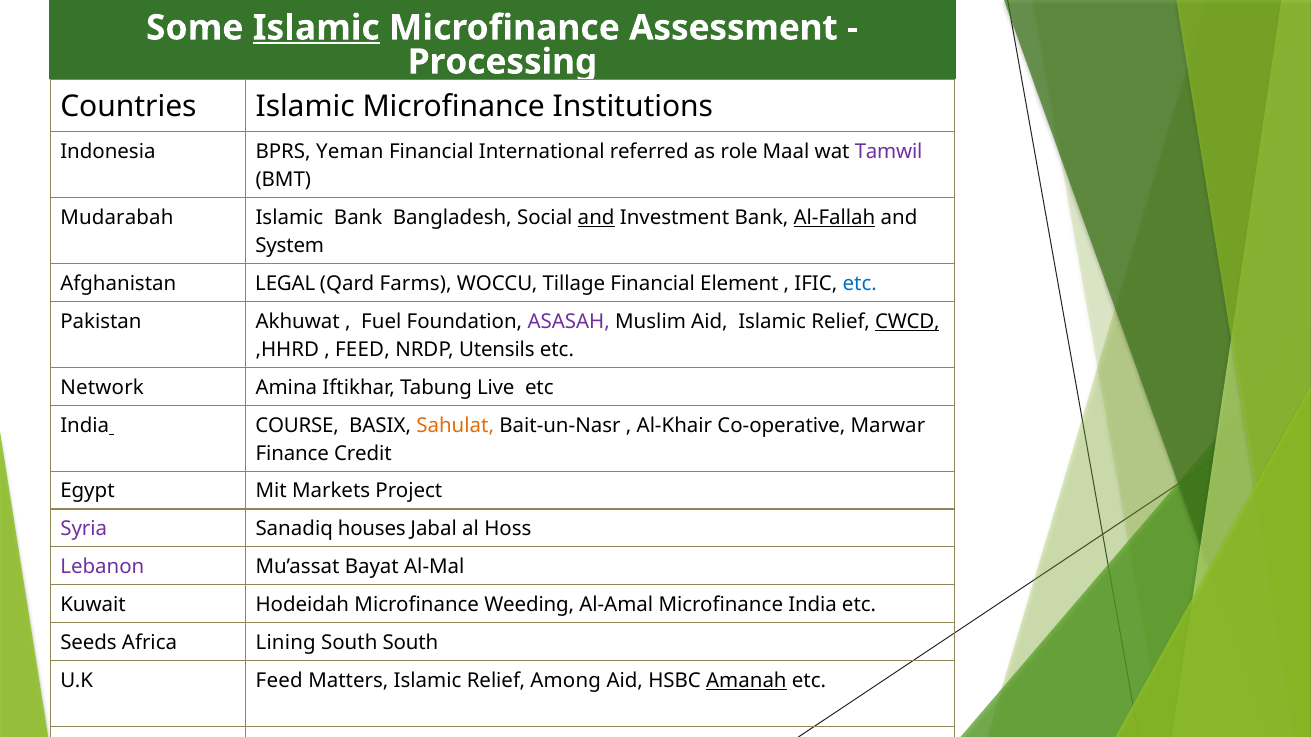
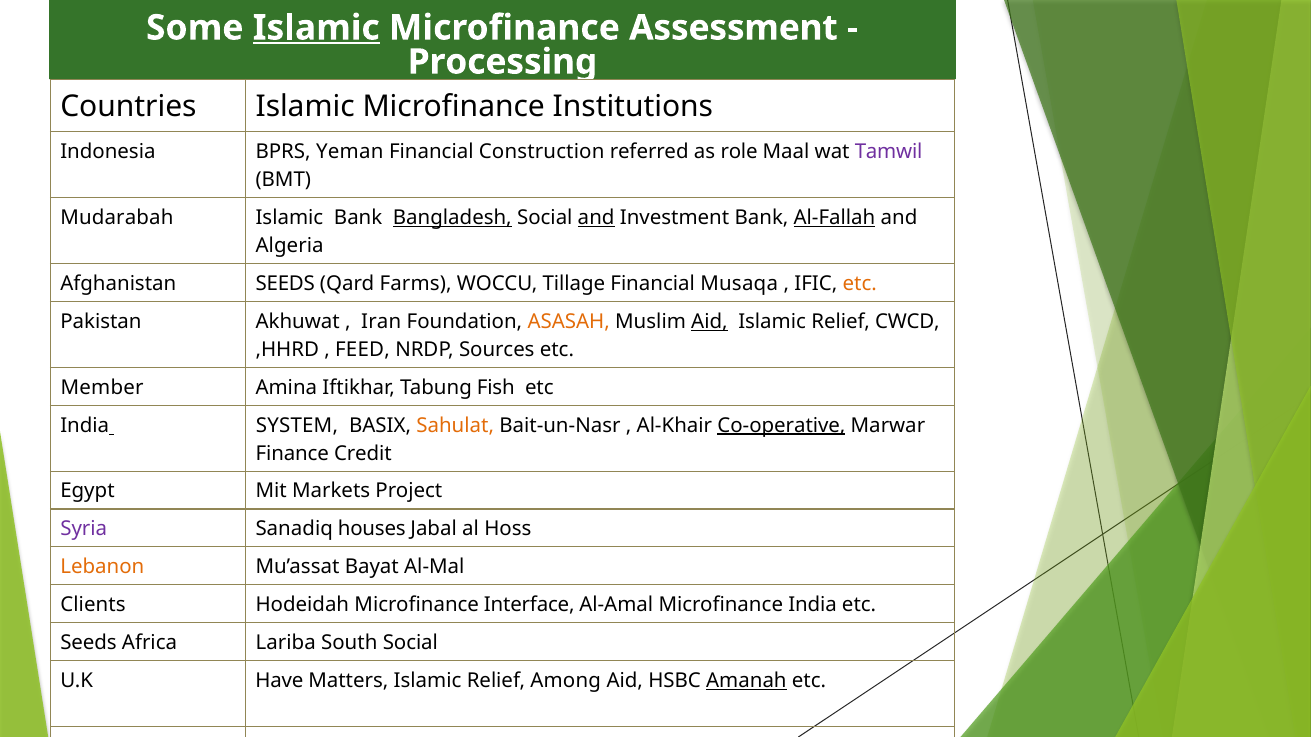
International: International -> Construction
Bangladesh underline: none -> present
System: System -> Algeria
Afghanistan LEGAL: LEGAL -> SEEDS
Element: Element -> Musaqa
etc at (860, 284) colour: blue -> orange
Fuel: Fuel -> Iran
ASASAH colour: purple -> orange
Aid at (709, 322) underline: none -> present
CWCD underline: present -> none
Utensils: Utensils -> Sources
Network: Network -> Member
Live: Live -> Fish
COURSE: COURSE -> SYSTEM
Co-operative underline: none -> present
Lebanon colour: purple -> orange
Kuwait: Kuwait -> Clients
Weeding: Weeding -> Interface
Lining: Lining -> Lariba
South South: South -> Social
U.K Feed: Feed -> Have
